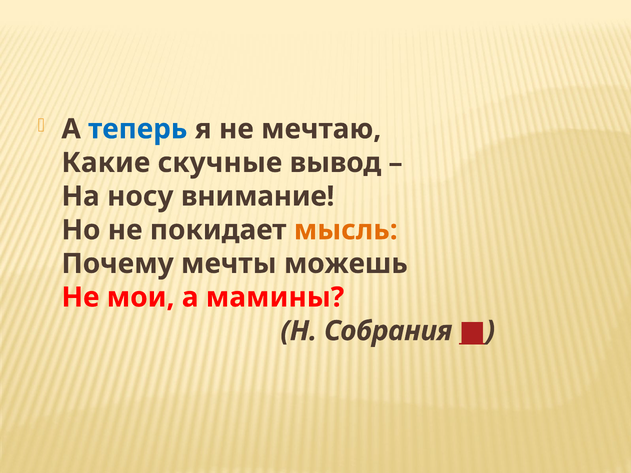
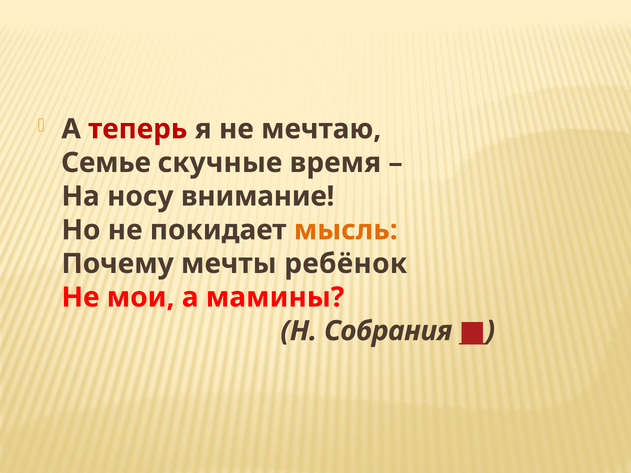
теперь colour: blue -> red
Какие: Какие -> Семье
вывод: вывод -> время
можешь: можешь -> ребёнок
